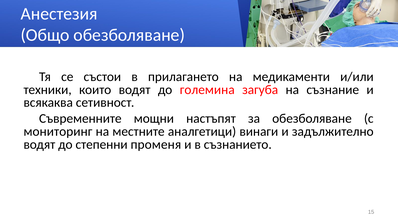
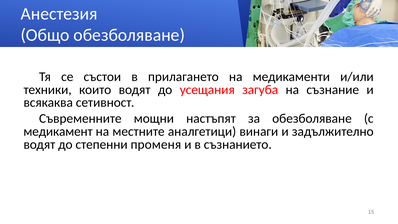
големина: големина -> усещания
мониторинг: мониторинг -> медикамент
